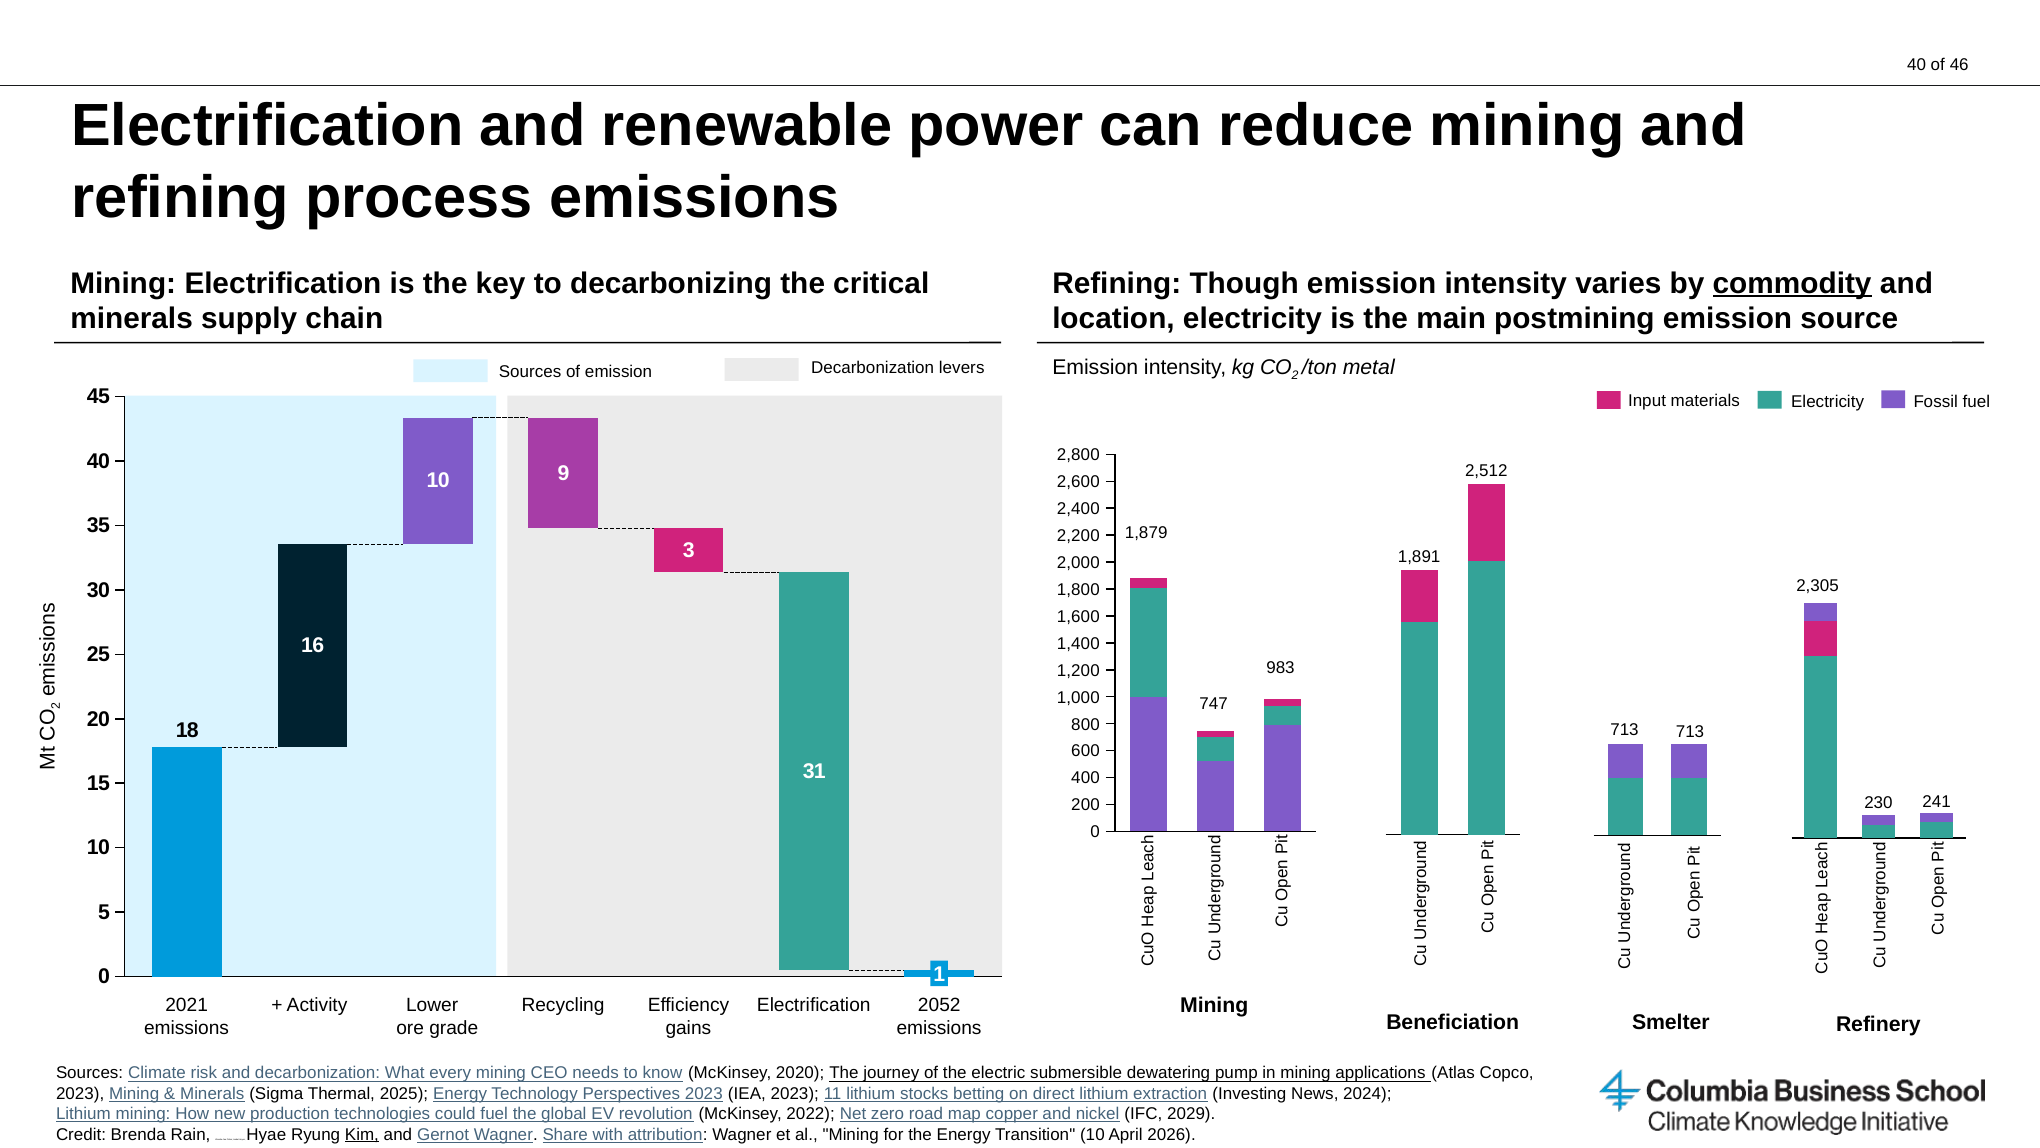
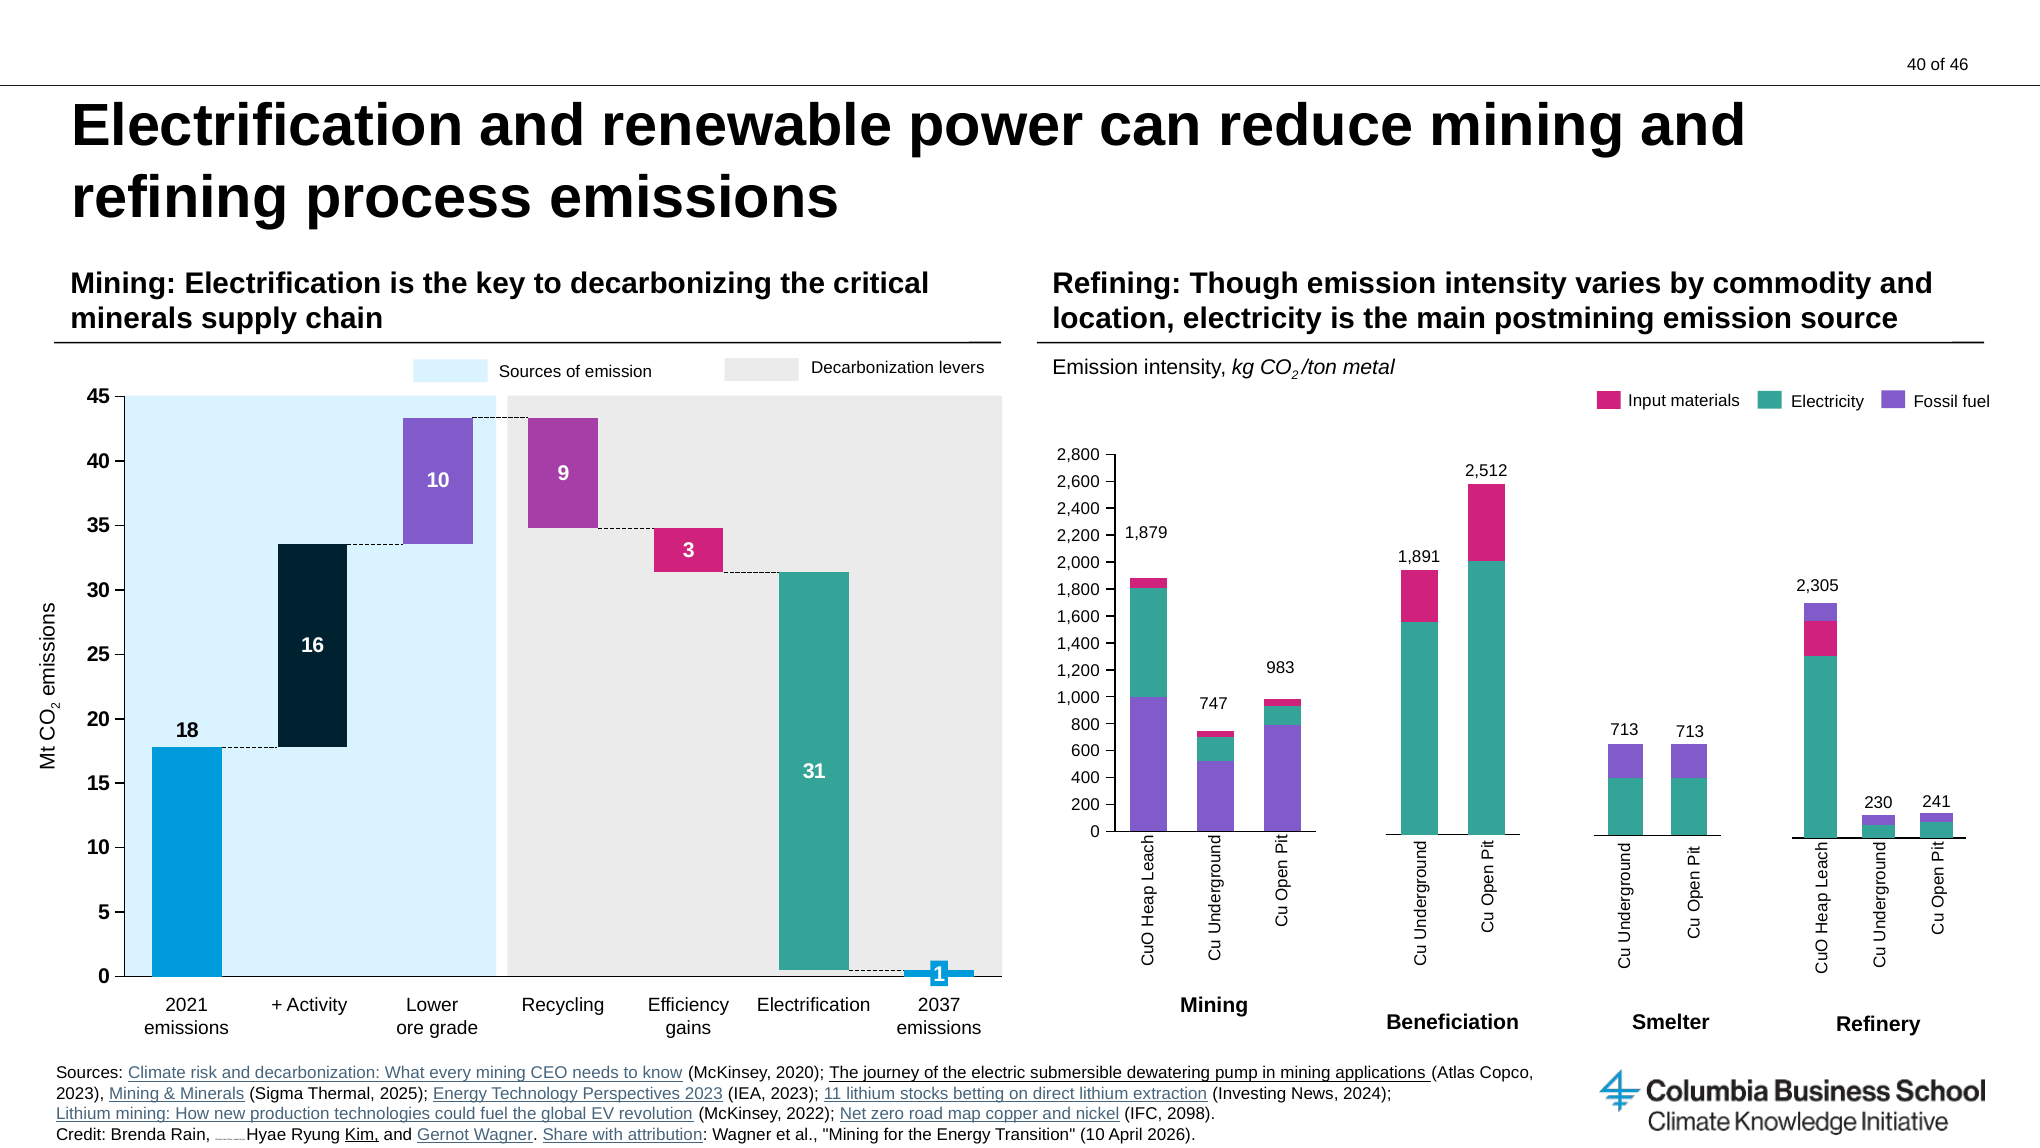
commodity underline: present -> none
2052: 2052 -> 2037
2029: 2029 -> 2098
